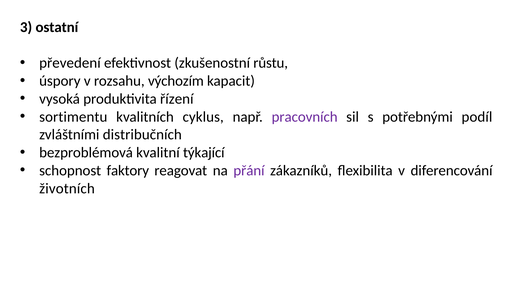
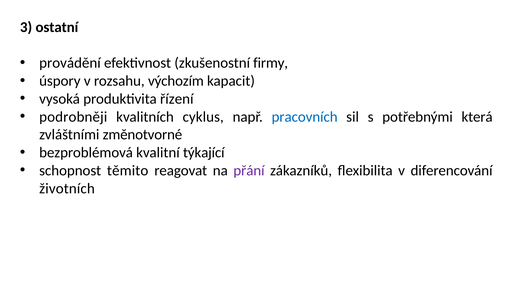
převedení: převedení -> provádění
růstu: růstu -> firmy
sortimentu: sortimentu -> podrobněji
pracovních colour: purple -> blue
podíl: podíl -> která
distribučních: distribučních -> změnotvorné
faktory: faktory -> těmito
